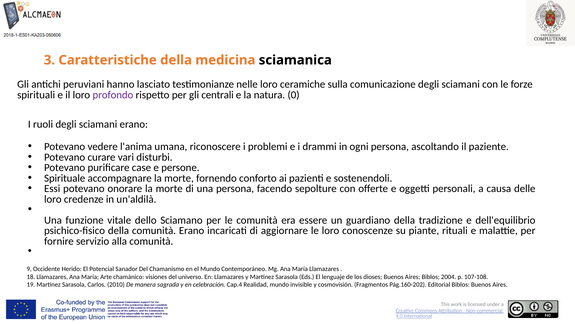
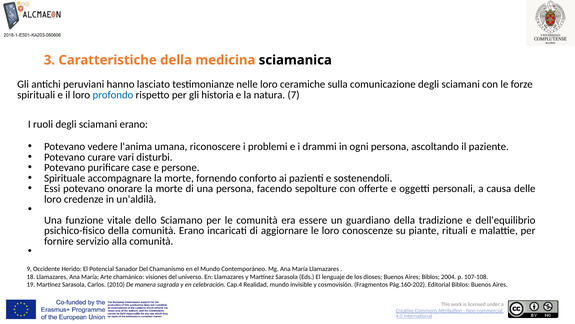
profondo colour: purple -> blue
centrali: centrali -> historia
0: 0 -> 7
